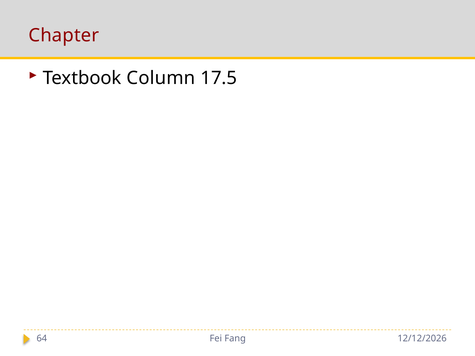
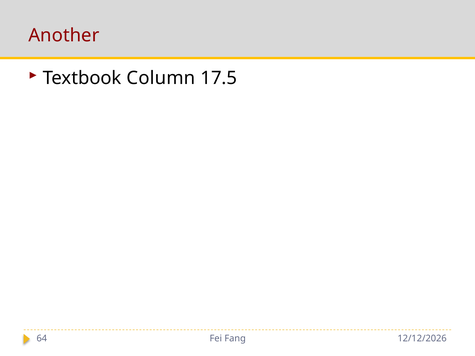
Chapter: Chapter -> Another
